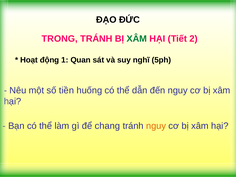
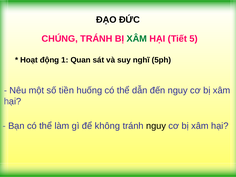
TRONG: TRONG -> CHÚNG
2: 2 -> 5
chang: chang -> không
nguy at (156, 126) colour: orange -> black
